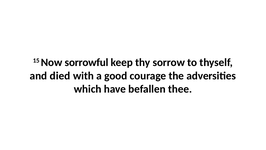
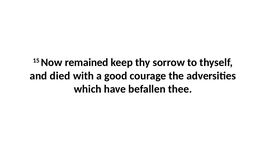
sorrowful: sorrowful -> remained
